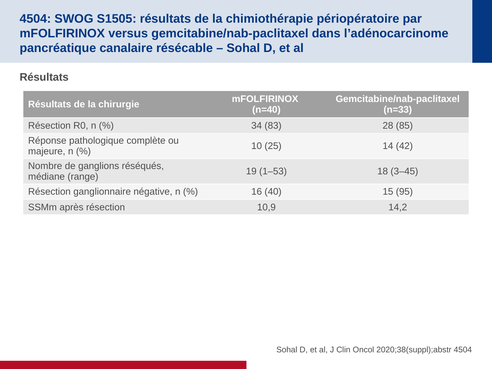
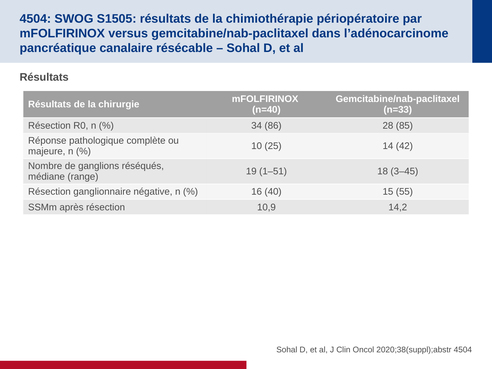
83: 83 -> 86
1–53: 1–53 -> 1–51
95: 95 -> 55
